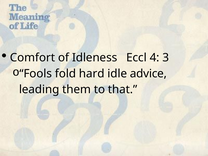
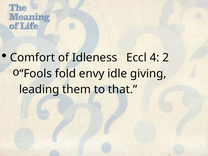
3: 3 -> 2
hard: hard -> envy
advice: advice -> giving
